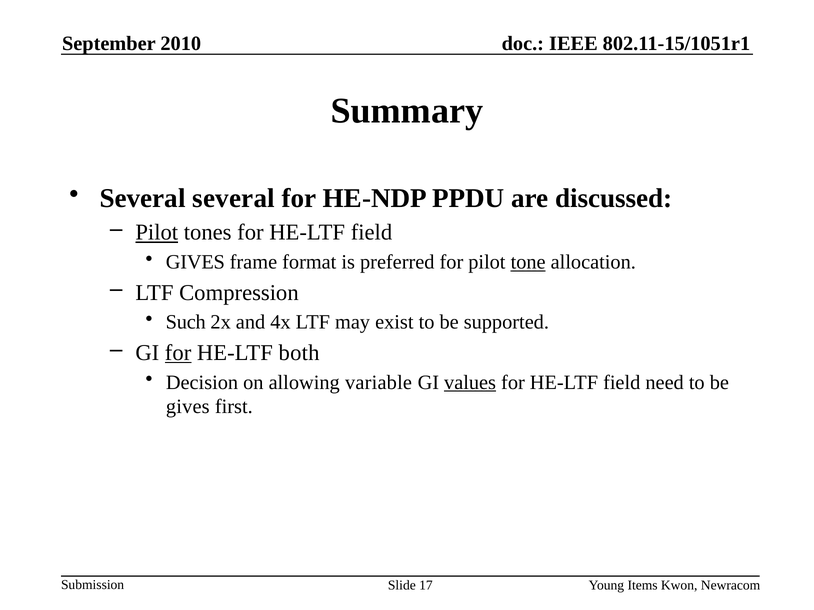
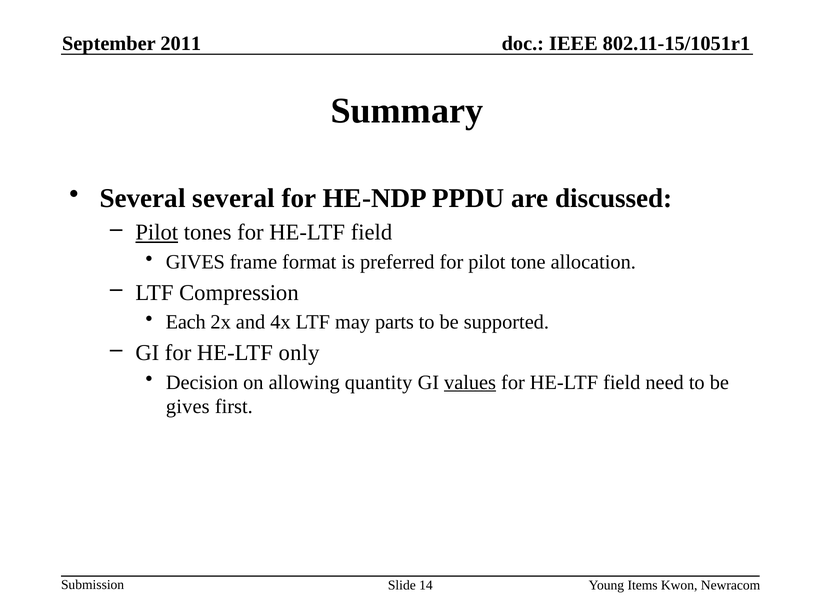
2010: 2010 -> 2011
tone underline: present -> none
Such: Such -> Each
exist: exist -> parts
for at (178, 353) underline: present -> none
both: both -> only
variable: variable -> quantity
17: 17 -> 14
